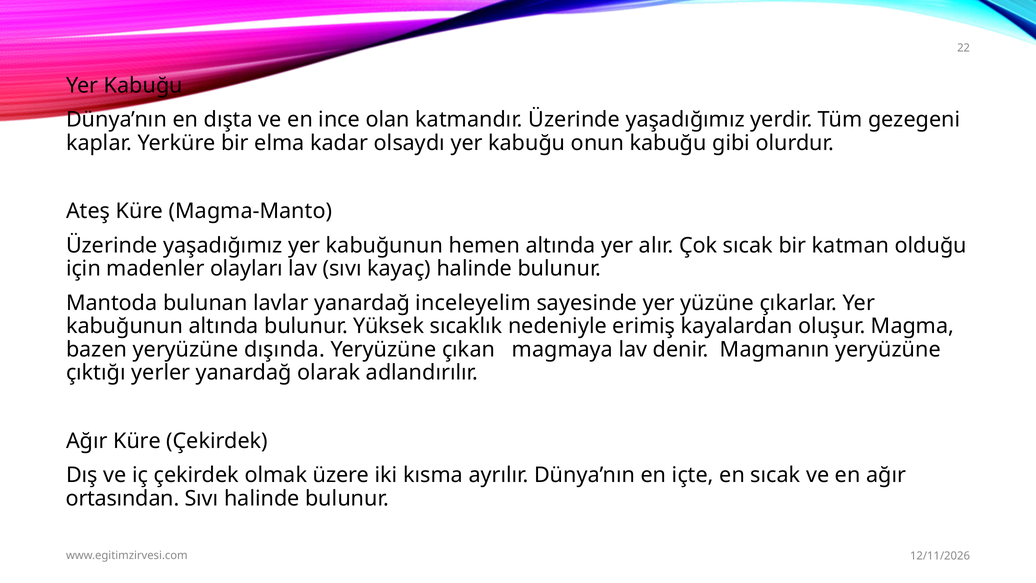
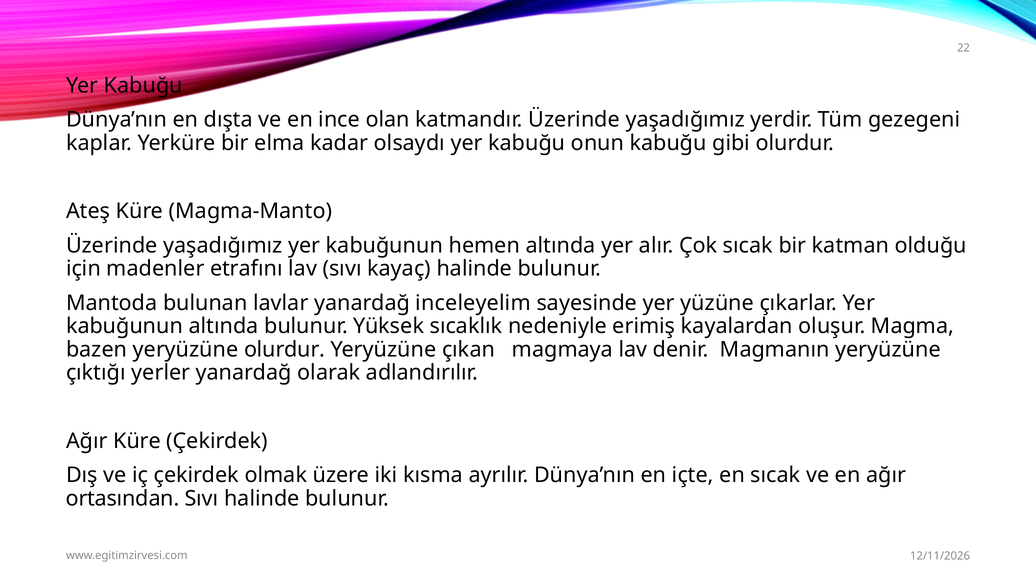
olayları: olayları -> etrafını
yeryüzüne dışında: dışında -> olurdur
